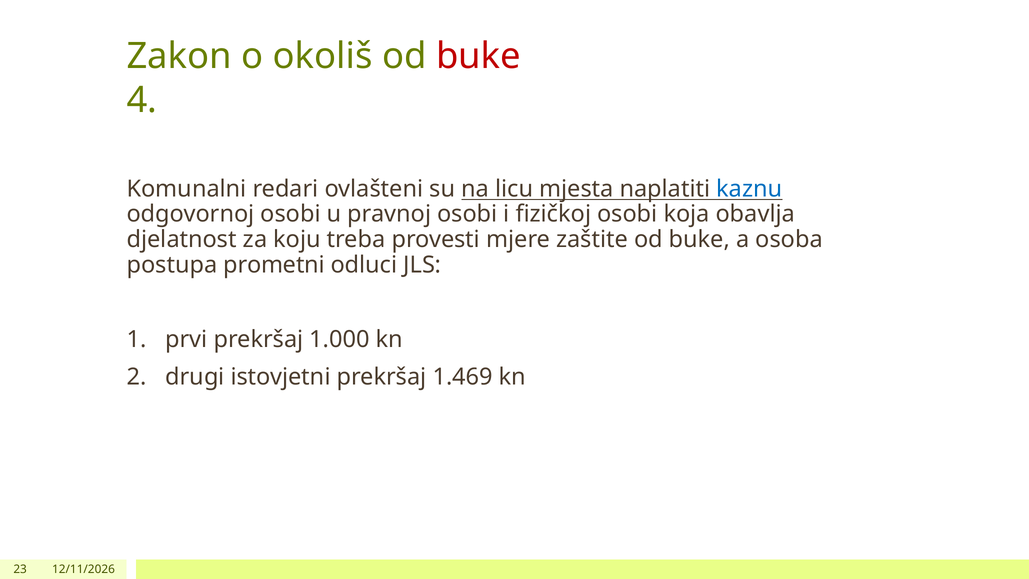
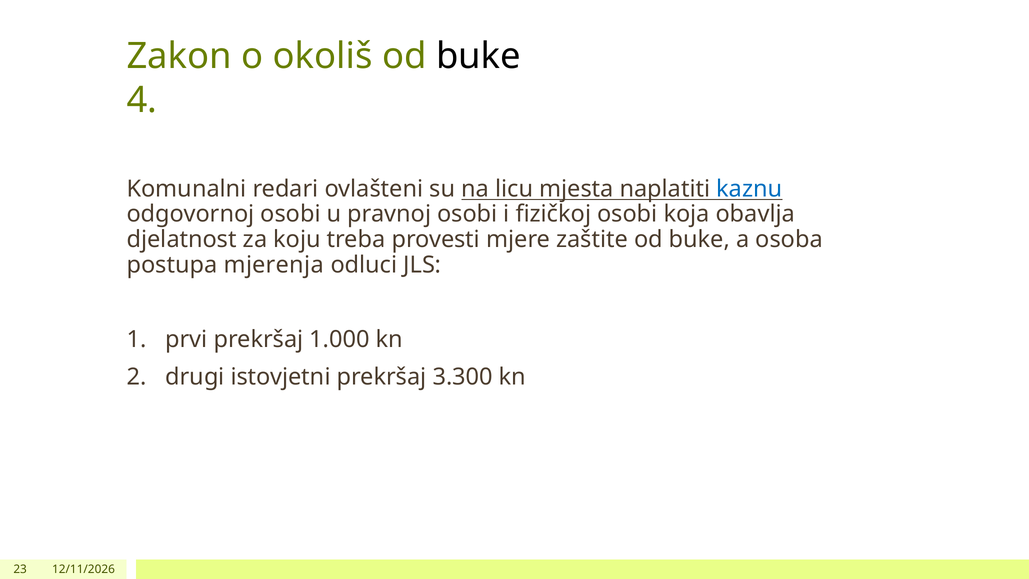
buke at (478, 56) colour: red -> black
prometni: prometni -> mjerenja
1.469: 1.469 -> 3.300
